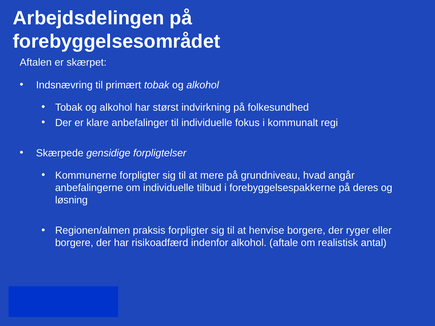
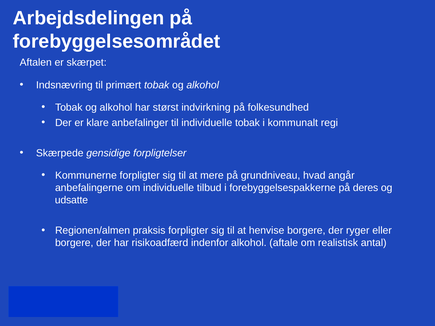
individuelle fokus: fokus -> tobak
løsning: løsning -> udsatte
